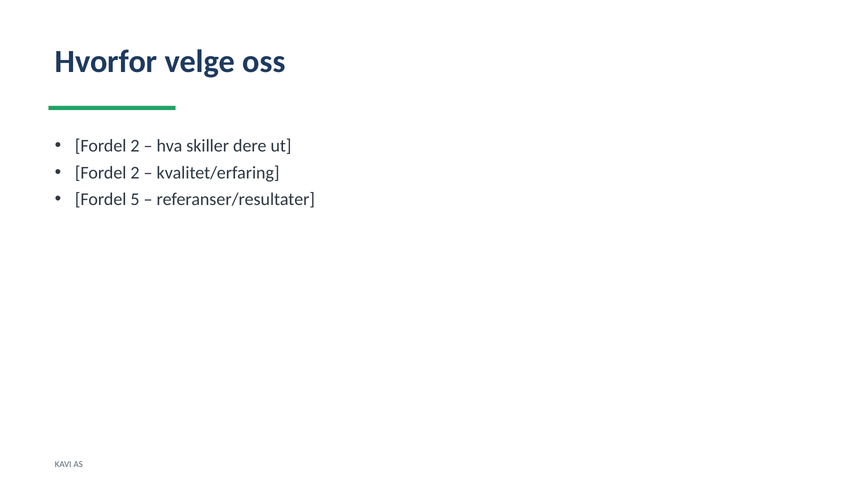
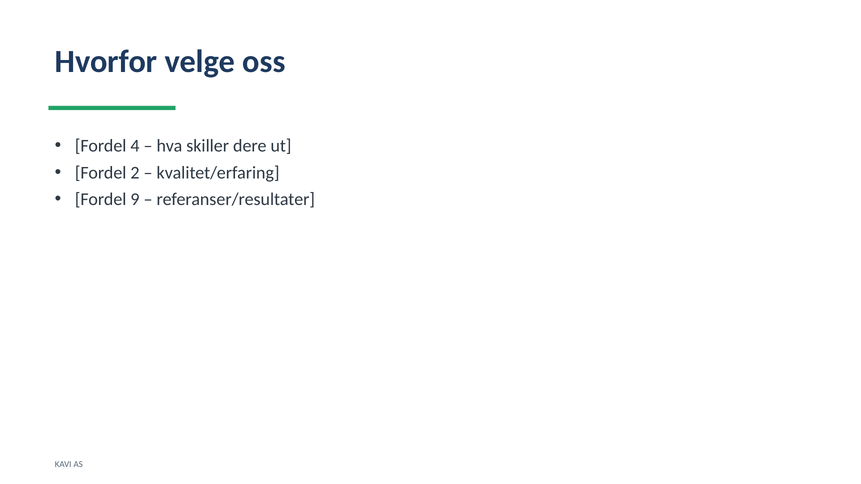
2 at (135, 146): 2 -> 4
5: 5 -> 9
